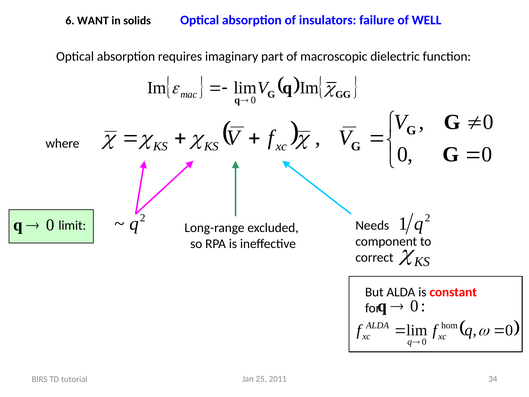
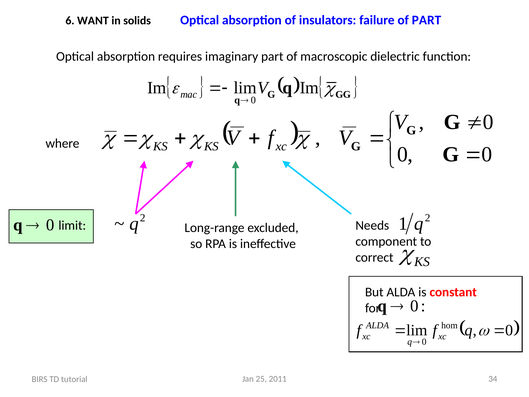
of WELL: WELL -> PART
